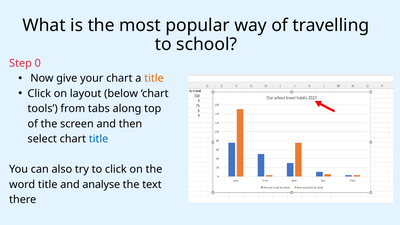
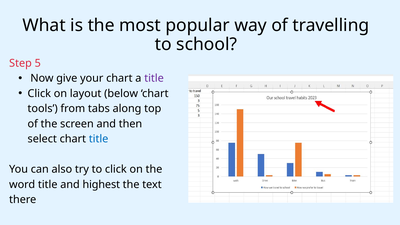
0: 0 -> 5
title at (154, 78) colour: orange -> purple
analyse: analyse -> highest
